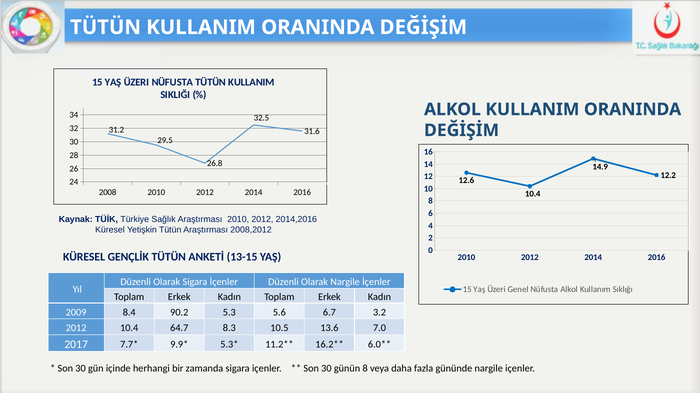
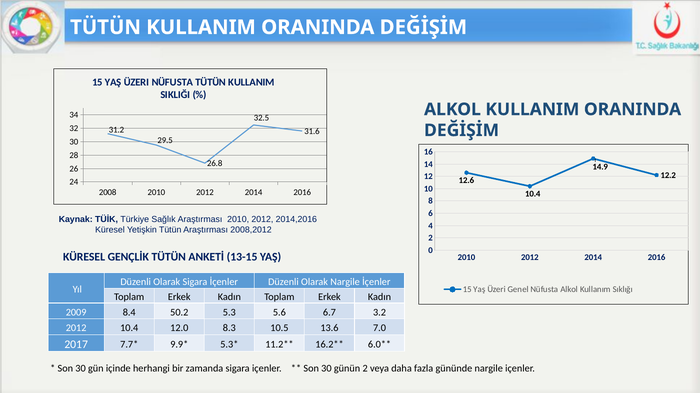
90.2: 90.2 -> 50.2
64.7: 64.7 -> 12.0
günün 8: 8 -> 2
